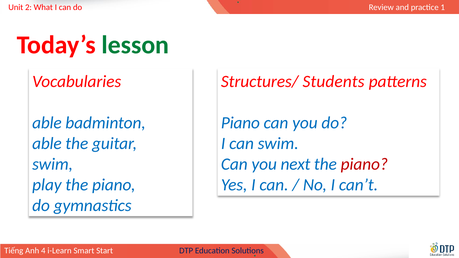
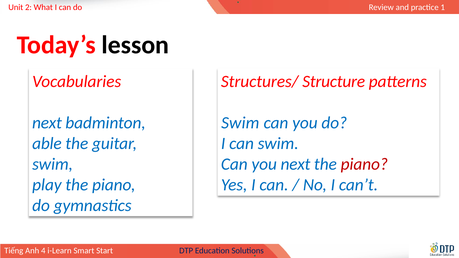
lesson colour: green -> black
Students: Students -> Structure
able at (47, 123): able -> next
Piano at (240, 123): Piano -> Swim
